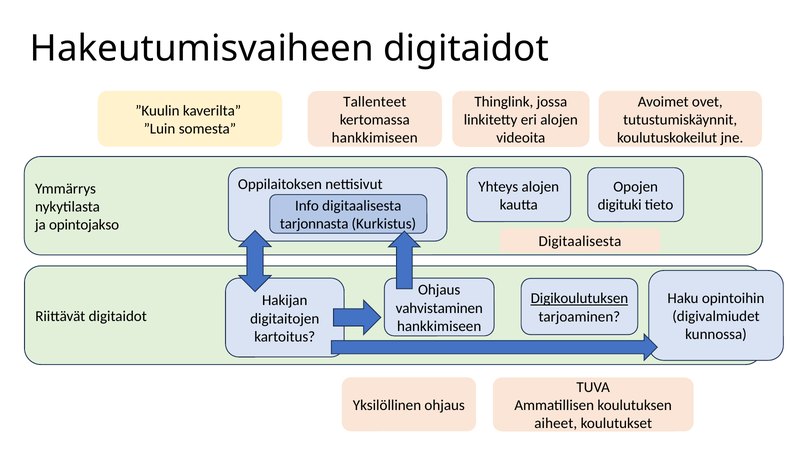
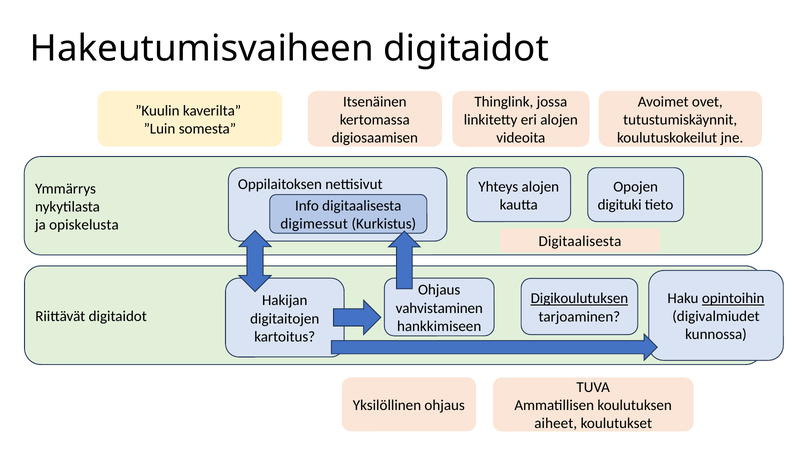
Tallenteet: Tallenteet -> Itsenäinen
hankkimiseen at (375, 138): hankkimiseen -> digiosaamisen
tarjonnasta: tarjonnasta -> digimessut
opintojakso: opintojakso -> opiskelusta
opintoihin underline: none -> present
